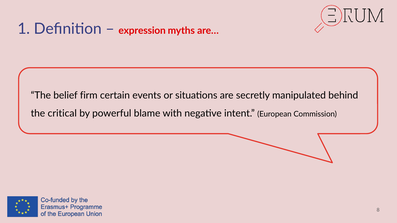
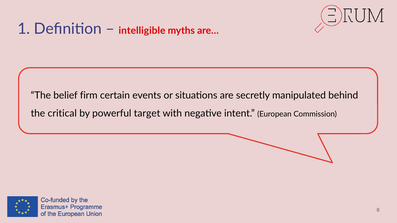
expression: expression -> intelligible
blame: blame -> target
